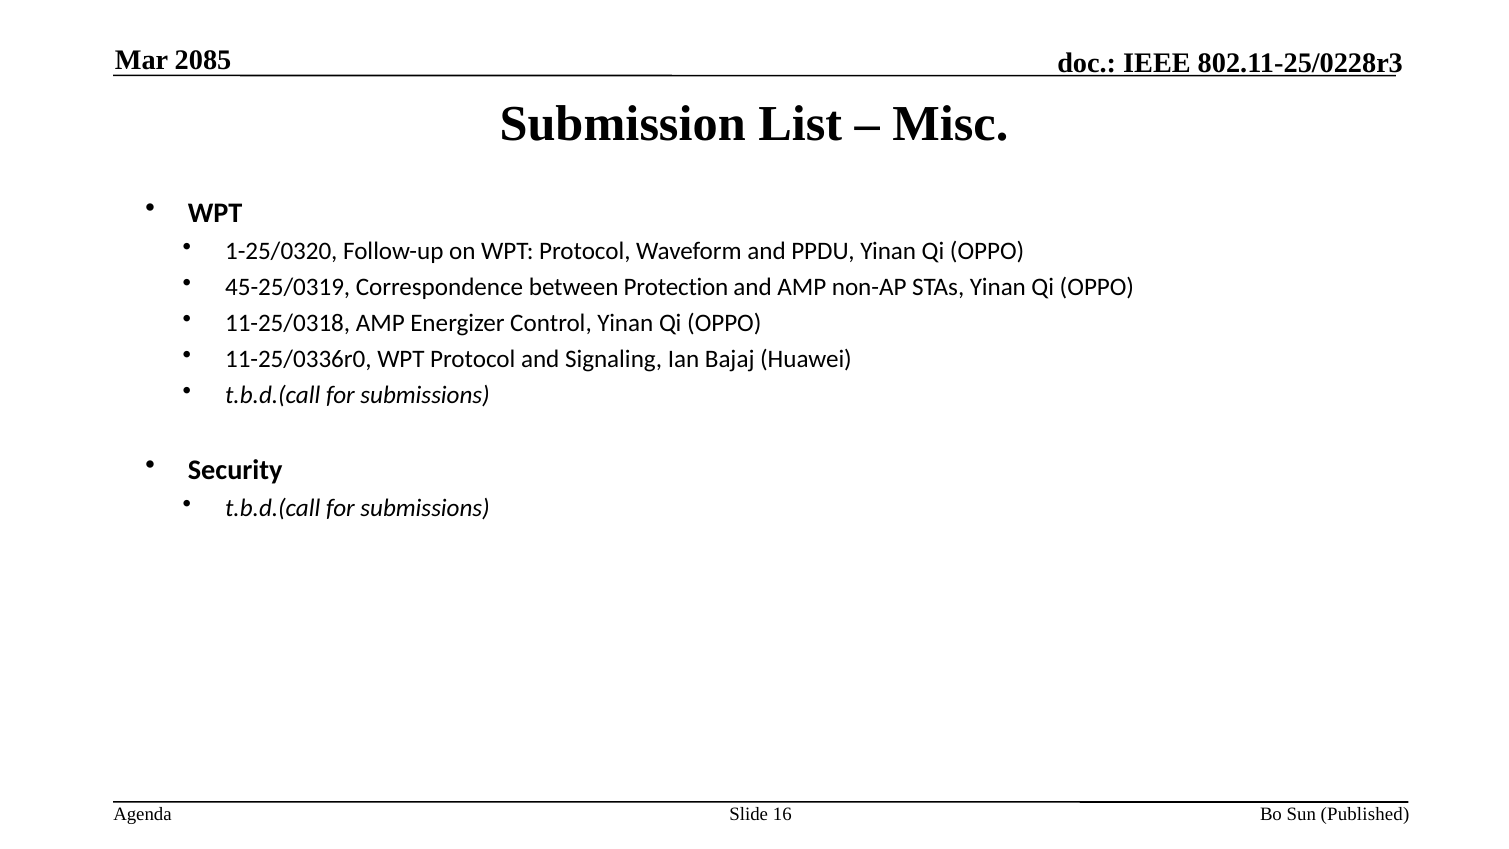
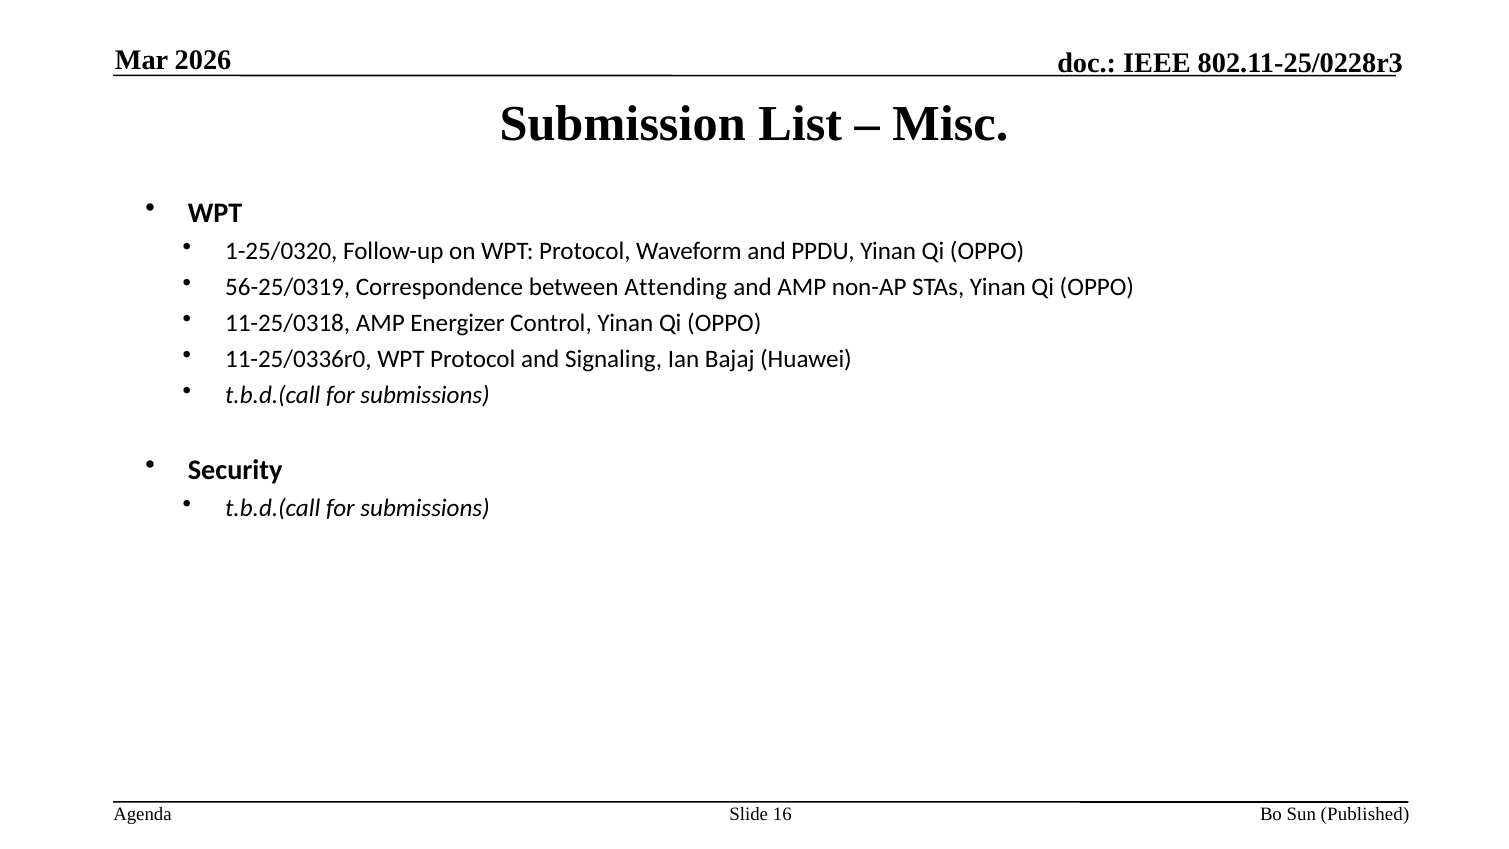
2085: 2085 -> 2026
45-25/0319: 45-25/0319 -> 56-25/0319
Protection: Protection -> Attending
